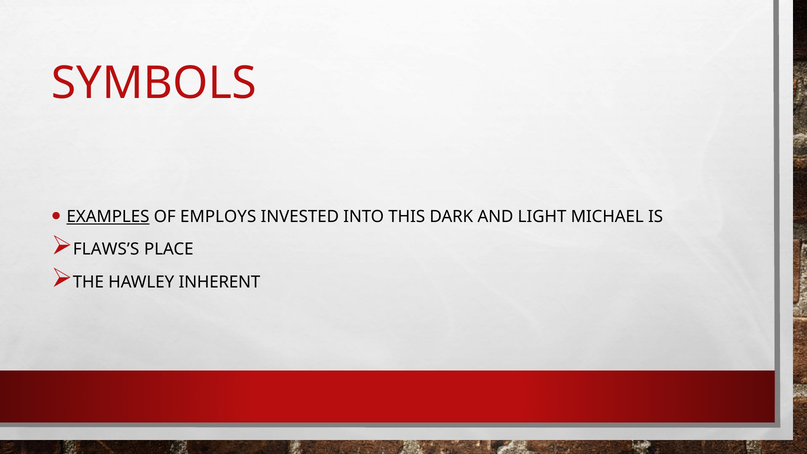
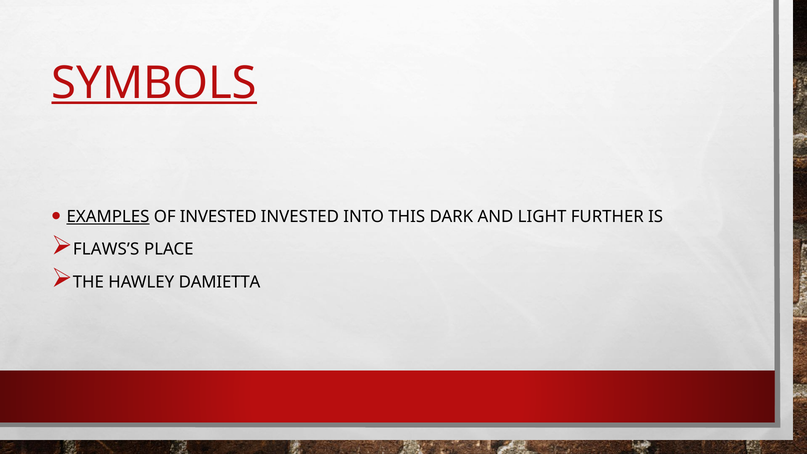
SYMBOLS underline: none -> present
OF EMPLOYS: EMPLOYS -> INVESTED
MICHAEL: MICHAEL -> FURTHER
INHERENT: INHERENT -> DAMIETTA
